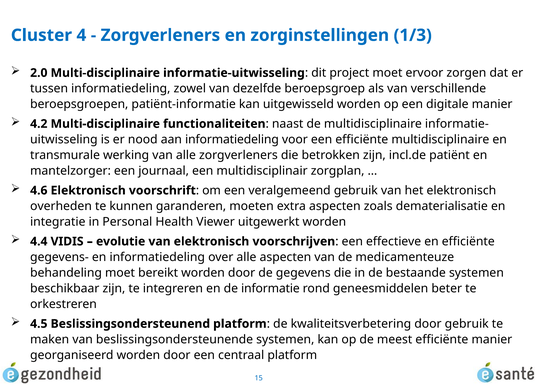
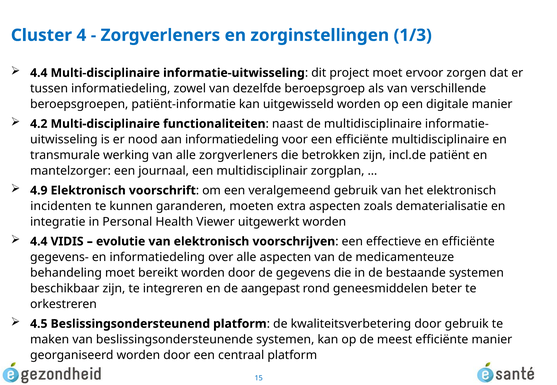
2.0 at (39, 73): 2.0 -> 4.4
4.6: 4.6 -> 4.9
overheden: overheden -> incidenten
informatie: informatie -> aangepast
